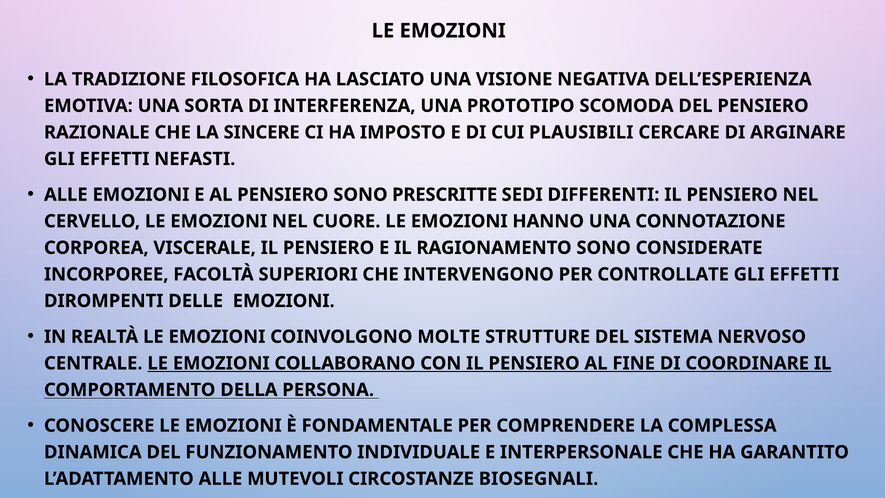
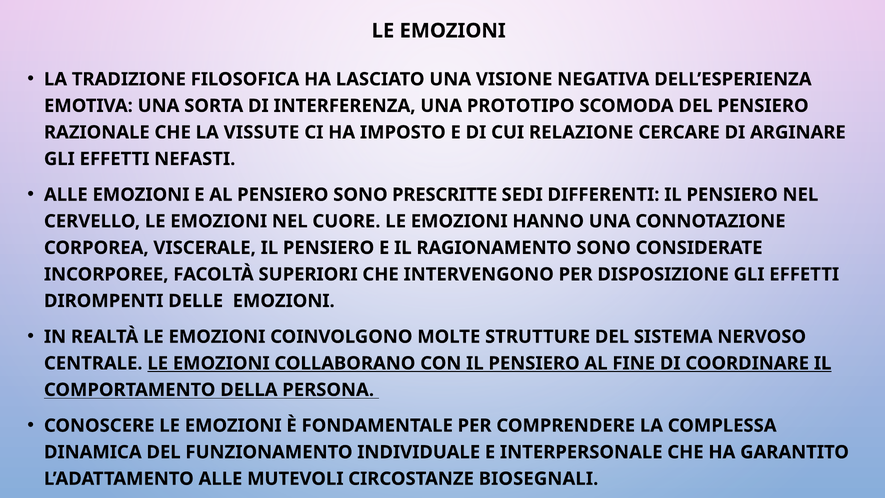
SINCERE: SINCERE -> VISSUTE
PLAUSIBILI: PLAUSIBILI -> RELAZIONE
CONTROLLATE: CONTROLLATE -> DISPOSIZIONE
